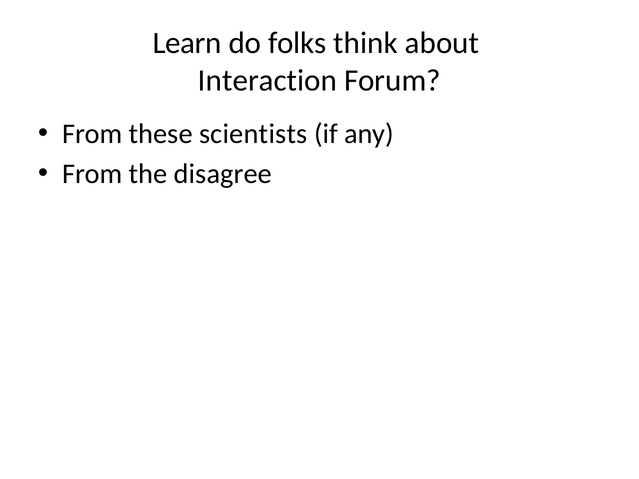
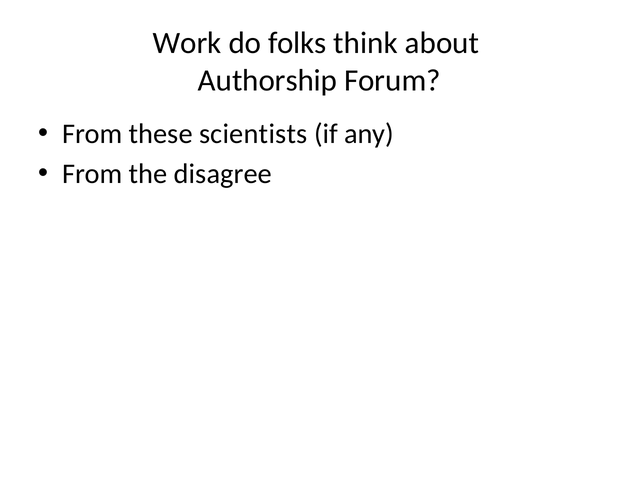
Learn: Learn -> Work
Interaction: Interaction -> Authorship
